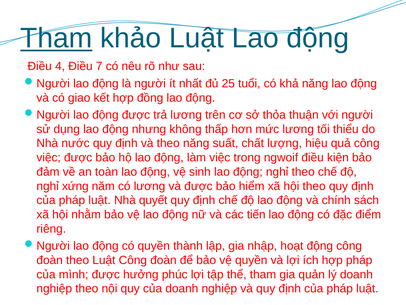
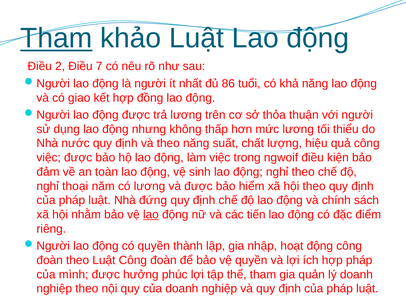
4: 4 -> 2
25: 25 -> 86
xứng: xứng -> thoại
quyết: quyết -> đứng
lao at (151, 214) underline: none -> present
